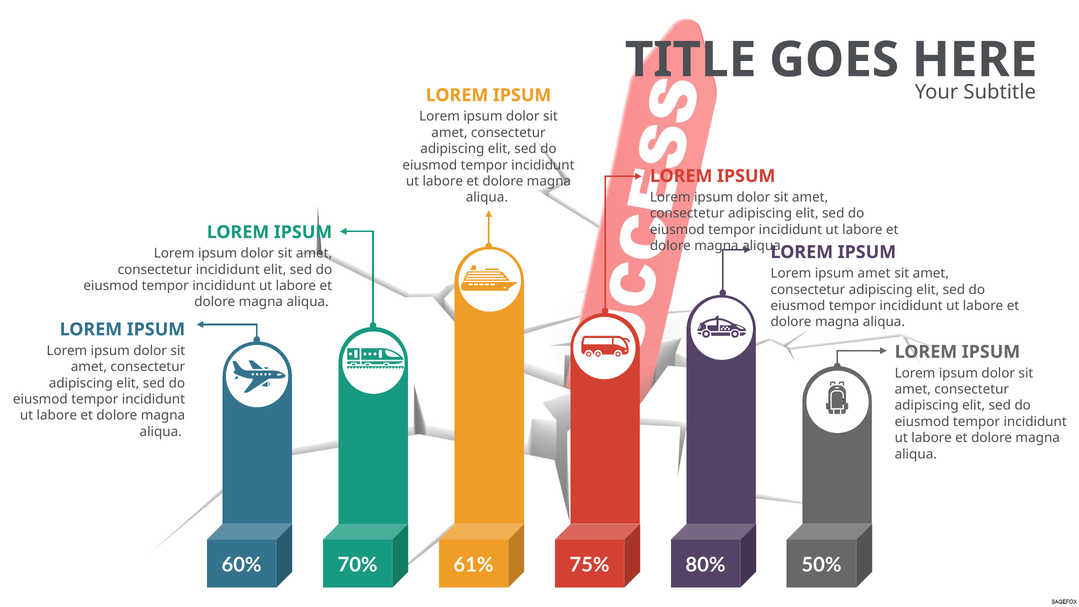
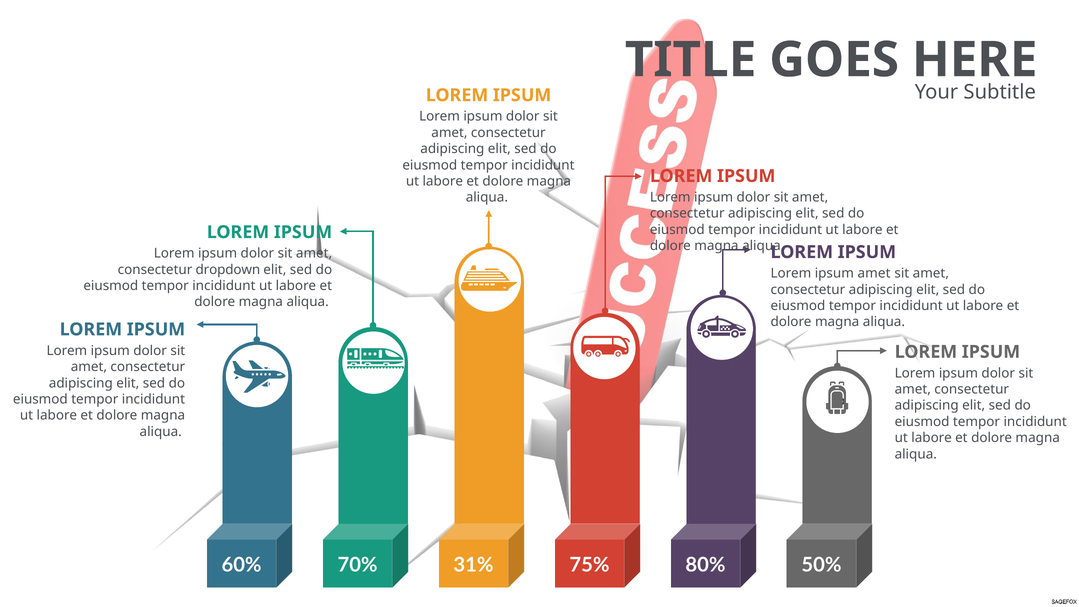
consectetur incididunt: incididunt -> dropdown
61%: 61% -> 31%
